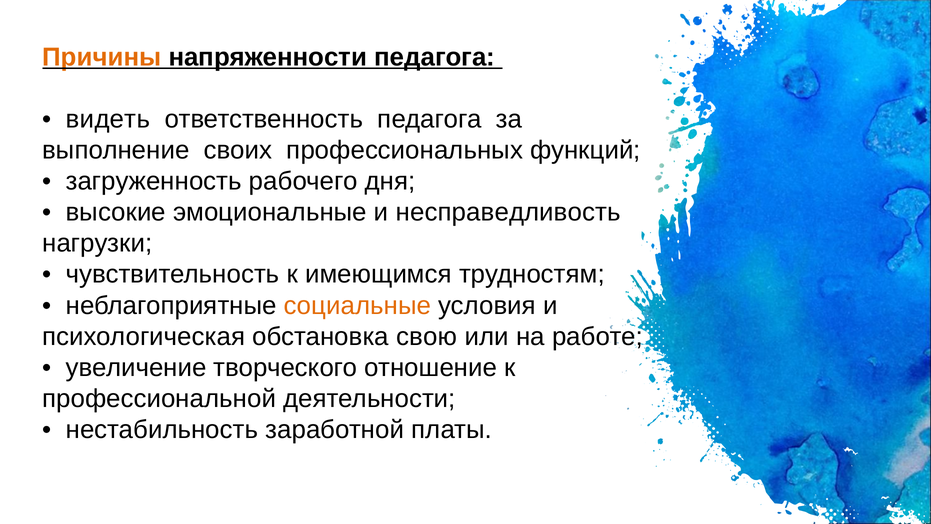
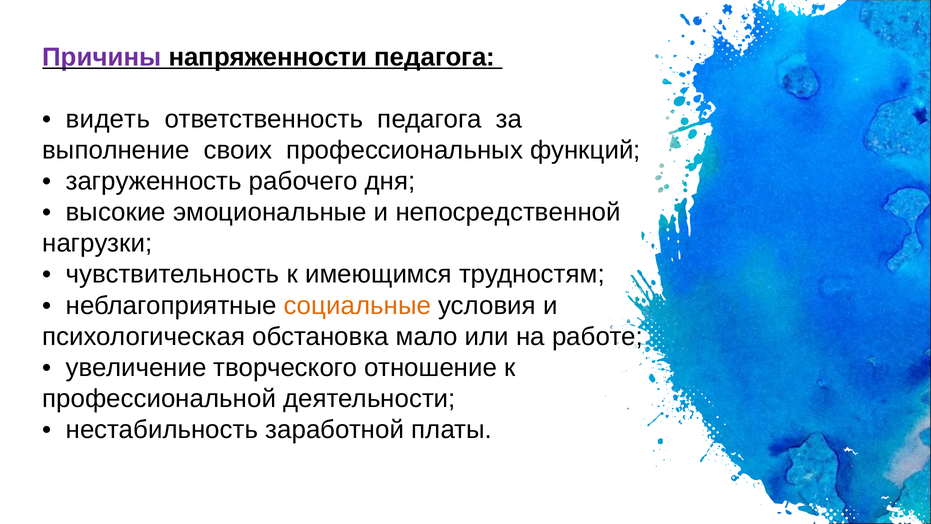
Причины colour: orange -> purple
несправедливость: несправедливость -> непосредственной
свою: свою -> мало
